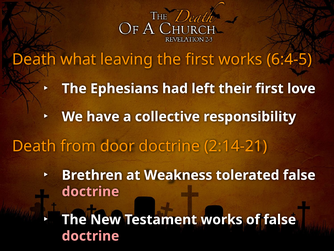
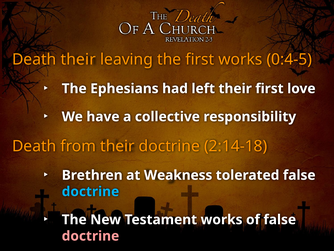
Death what: what -> their
6:4-5: 6:4-5 -> 0:4-5
from door: door -> their
2:14-21: 2:14-21 -> 2:14-18
doctrine at (90, 191) colour: pink -> light blue
